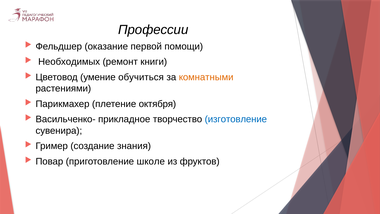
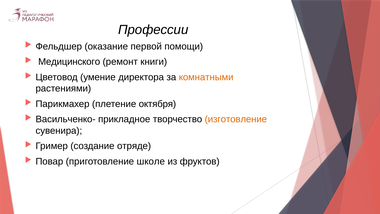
Необходимых: Необходимых -> Медицинского
обучиться: обучиться -> директора
изготовление colour: blue -> orange
знания: знания -> отряде
